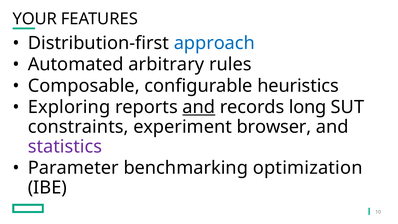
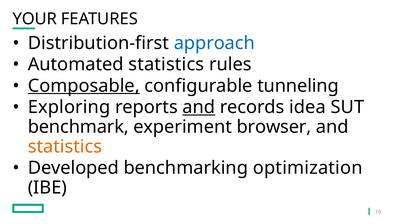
Automated arbitrary: arbitrary -> statistics
Composable underline: none -> present
heuristics: heuristics -> tunneling
long: long -> idea
constraints: constraints -> benchmark
statistics at (65, 146) colour: purple -> orange
Parameter: Parameter -> Developed
